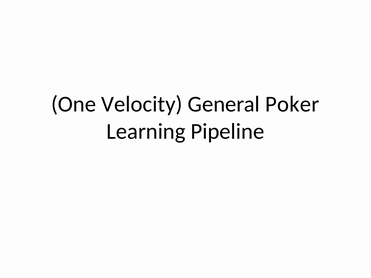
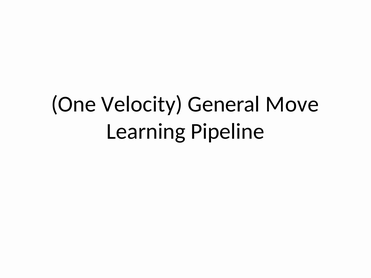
Poker: Poker -> Move
